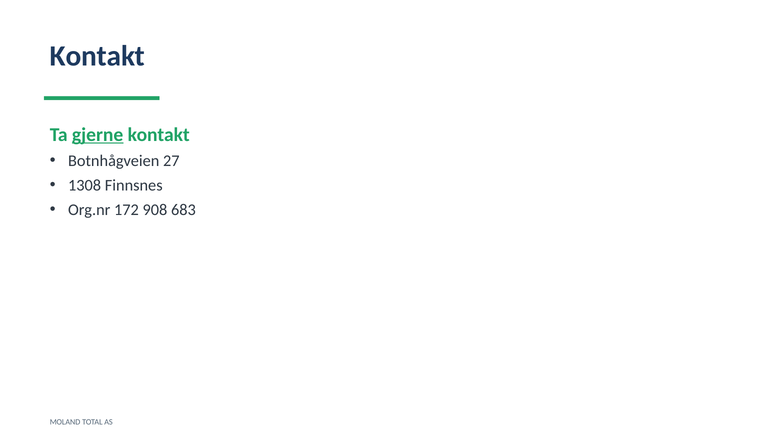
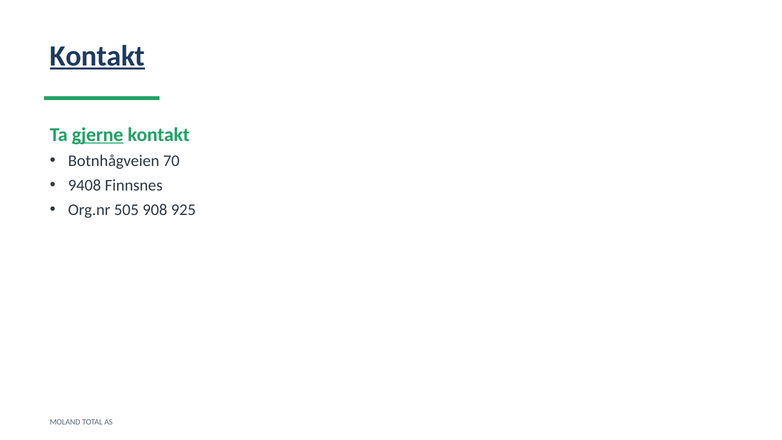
Kontakt at (97, 56) underline: none -> present
27: 27 -> 70
1308: 1308 -> 9408
172: 172 -> 505
683: 683 -> 925
